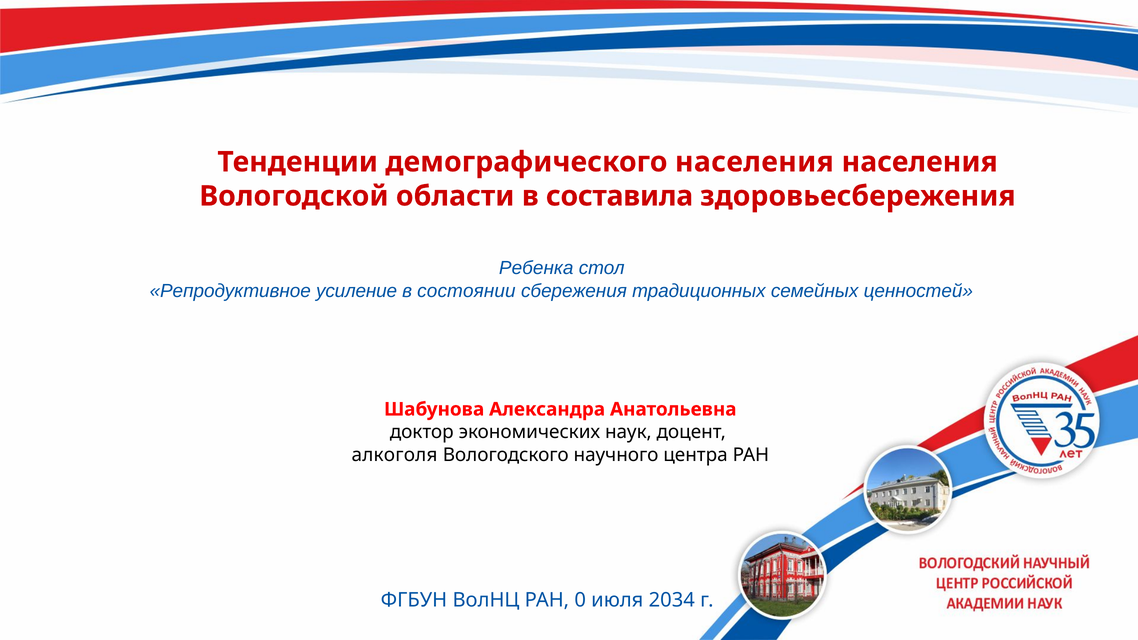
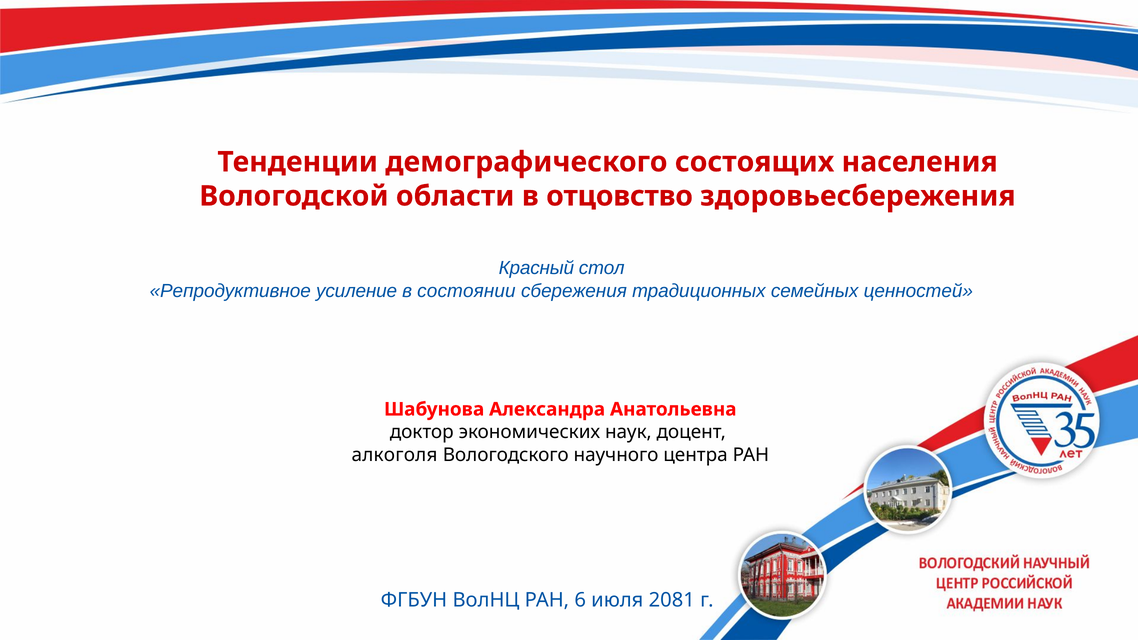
демографического населения: населения -> состоящих
составила: составила -> отцовство
Ребенка: Ребенка -> Красный
0: 0 -> 6
2034: 2034 -> 2081
